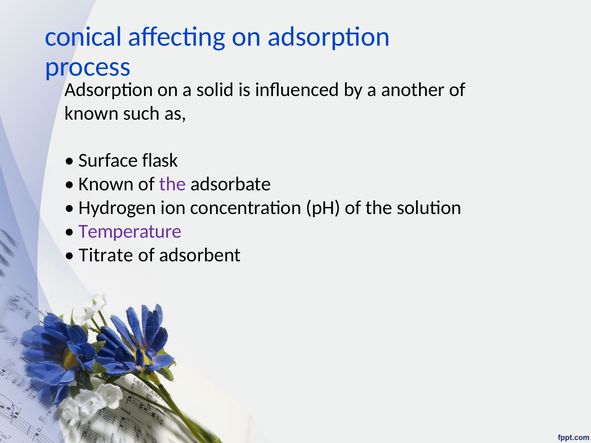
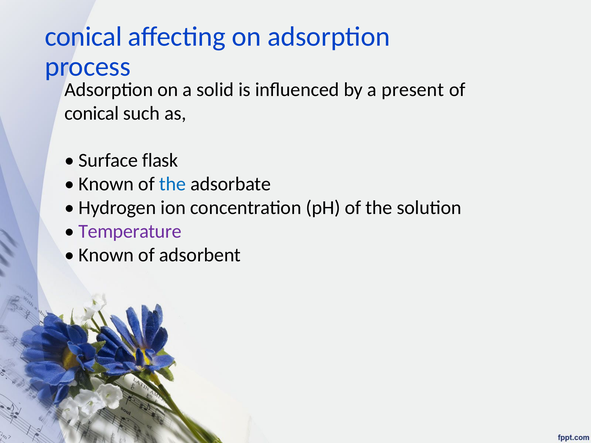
another: another -> present
known at (92, 113): known -> conical
the at (173, 184) colour: purple -> blue
Titrate at (106, 255): Titrate -> Known
